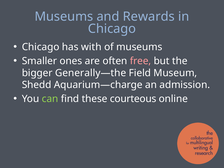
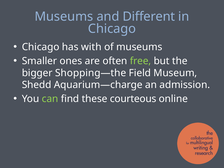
Rewards: Rewards -> Different
free colour: pink -> light green
Generally—the: Generally—the -> Shopping—the
